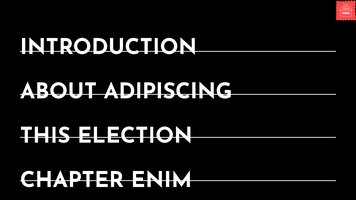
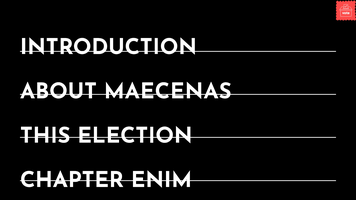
ADIPISCING: ADIPISCING -> MAECENAS
